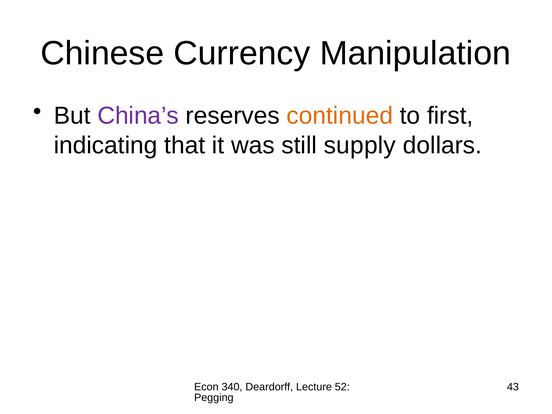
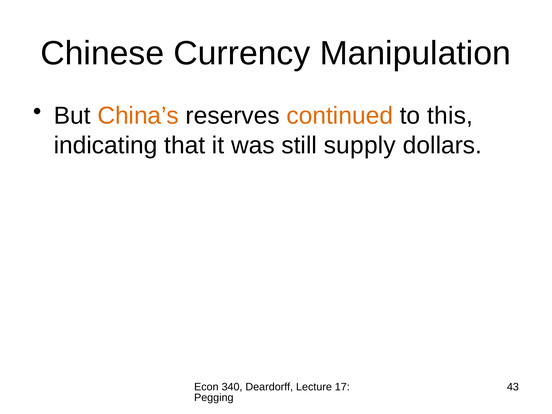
China’s colour: purple -> orange
first: first -> this
52: 52 -> 17
